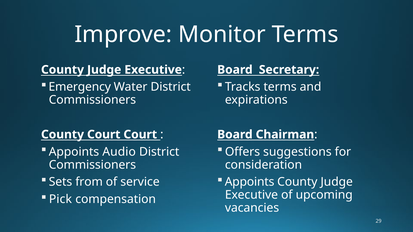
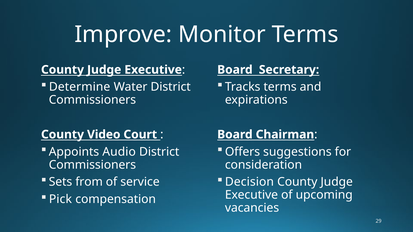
Emergency: Emergency -> Determine
County Court: Court -> Video
Appoints at (250, 182): Appoints -> Decision
